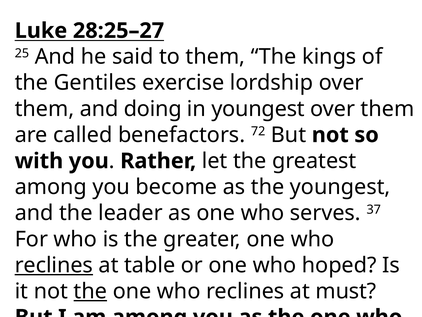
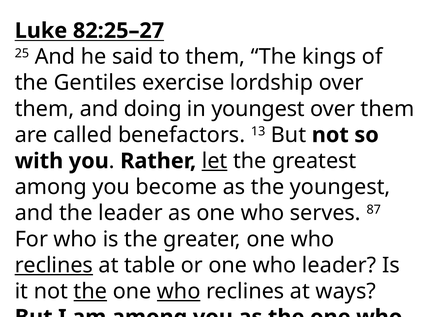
28:25–27: 28:25–27 -> 82:25–27
72: 72 -> 13
let underline: none -> present
37: 37 -> 87
who hoped: hoped -> leader
who at (179, 291) underline: none -> present
must: must -> ways
